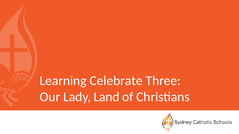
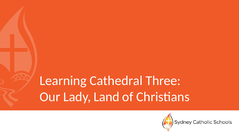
Celebrate: Celebrate -> Cathedral
